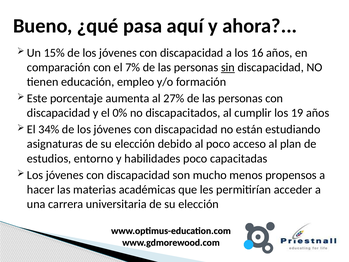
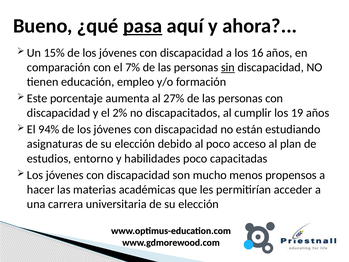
pasa underline: none -> present
0%: 0% -> 2%
34%: 34% -> 94%
